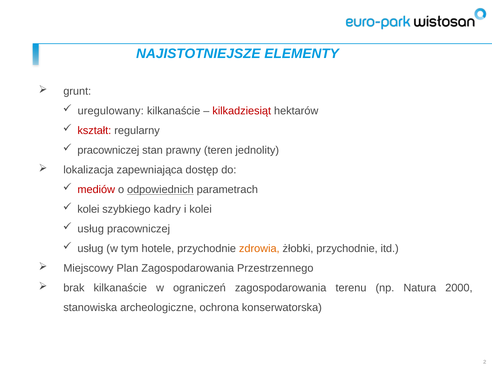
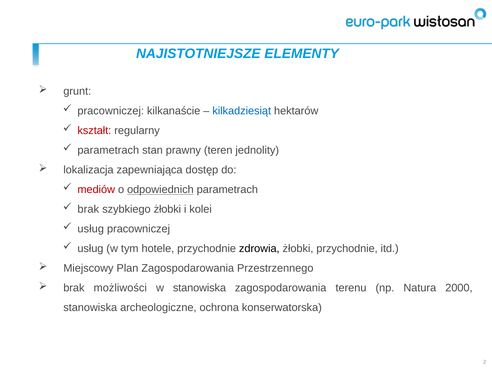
uregulowany at (111, 111): uregulowany -> pracowniczej
kilkadziesiąt colour: red -> blue
pracowniczej at (108, 150): pracowniczej -> parametrach
kolei at (88, 209): kolei -> brak
szybkiego kadry: kadry -> żłobki
zdrowia colour: orange -> black
brak kilkanaście: kilkanaście -> możliwości
w ograniczeń: ograniczeń -> stanowiska
